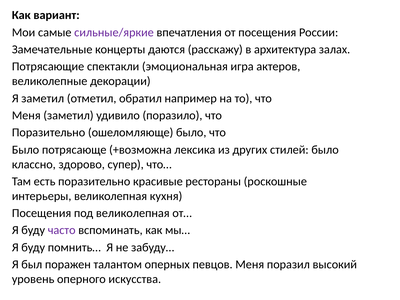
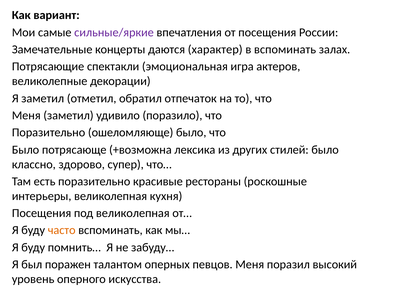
расскажу: расскажу -> характер
в архитектура: архитектура -> вспоминать
например: например -> отпечаток
часто colour: purple -> orange
